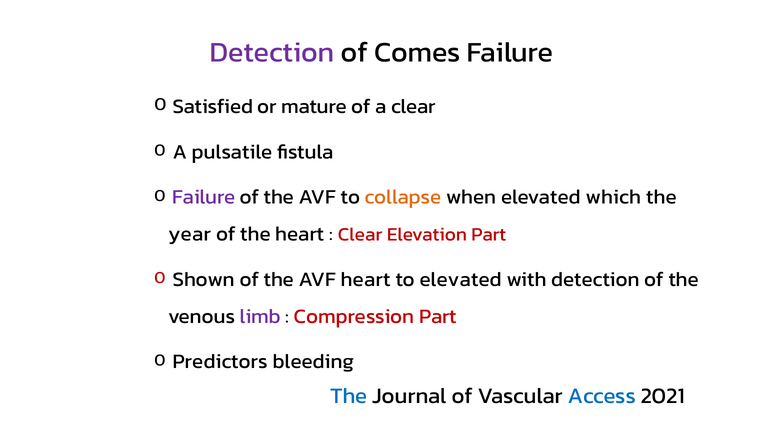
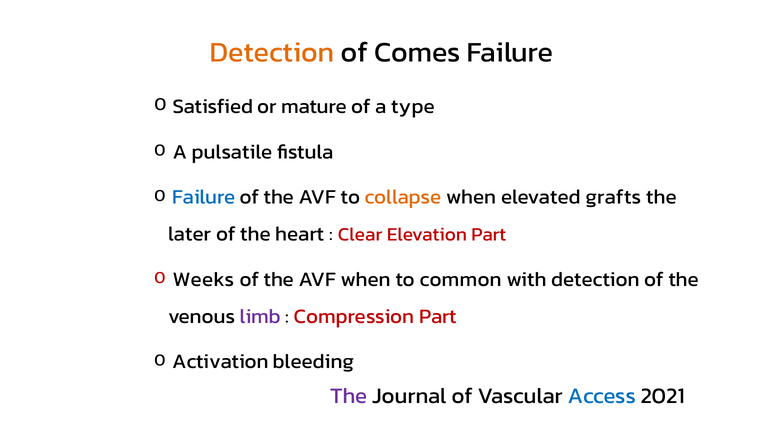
Detection at (272, 52) colour: purple -> orange
a clear: clear -> type
Failure at (204, 197) colour: purple -> blue
which: which -> grafts
year: year -> later
Shown: Shown -> Weeks
AVF heart: heart -> when
to elevated: elevated -> common
Predictors: Predictors -> Activation
The at (349, 396) colour: blue -> purple
